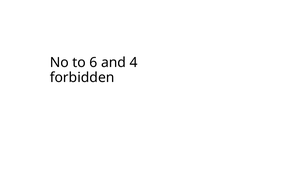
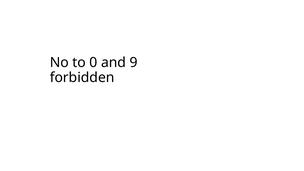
6: 6 -> 0
4: 4 -> 9
